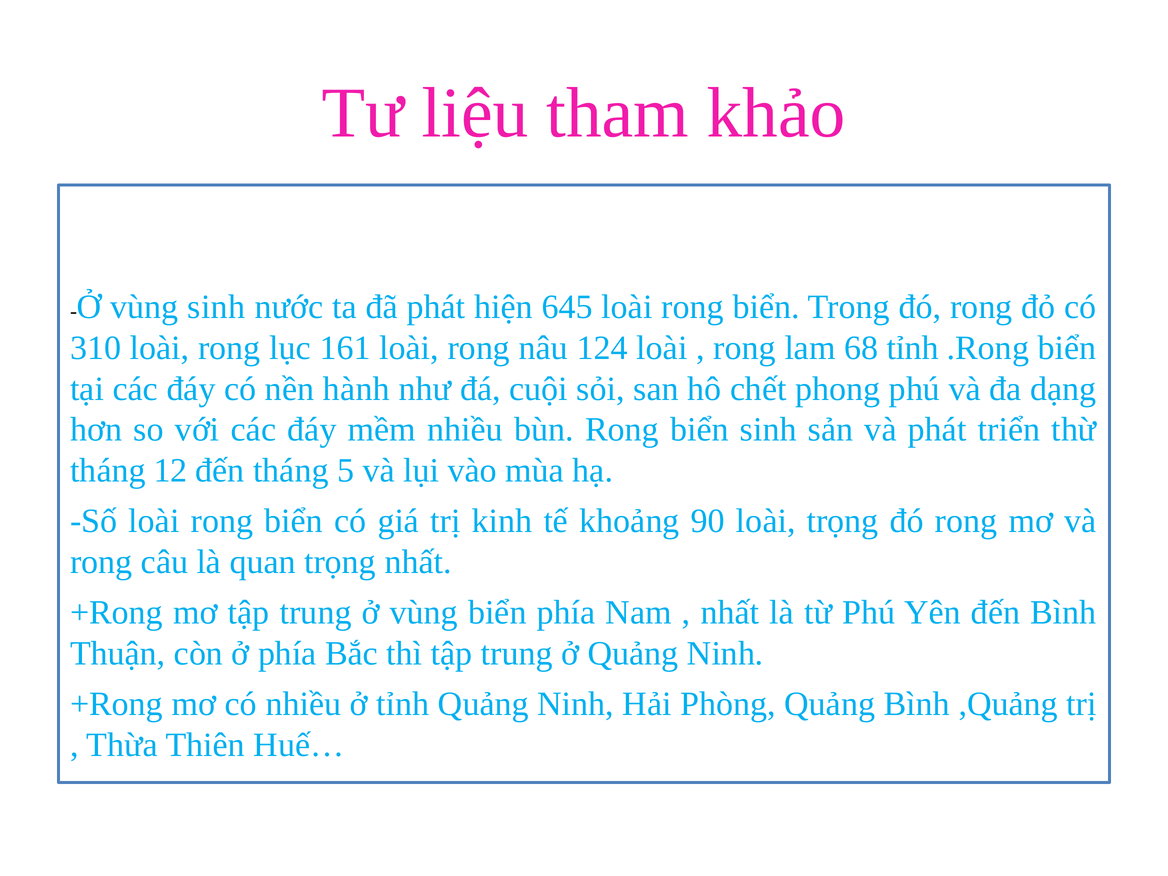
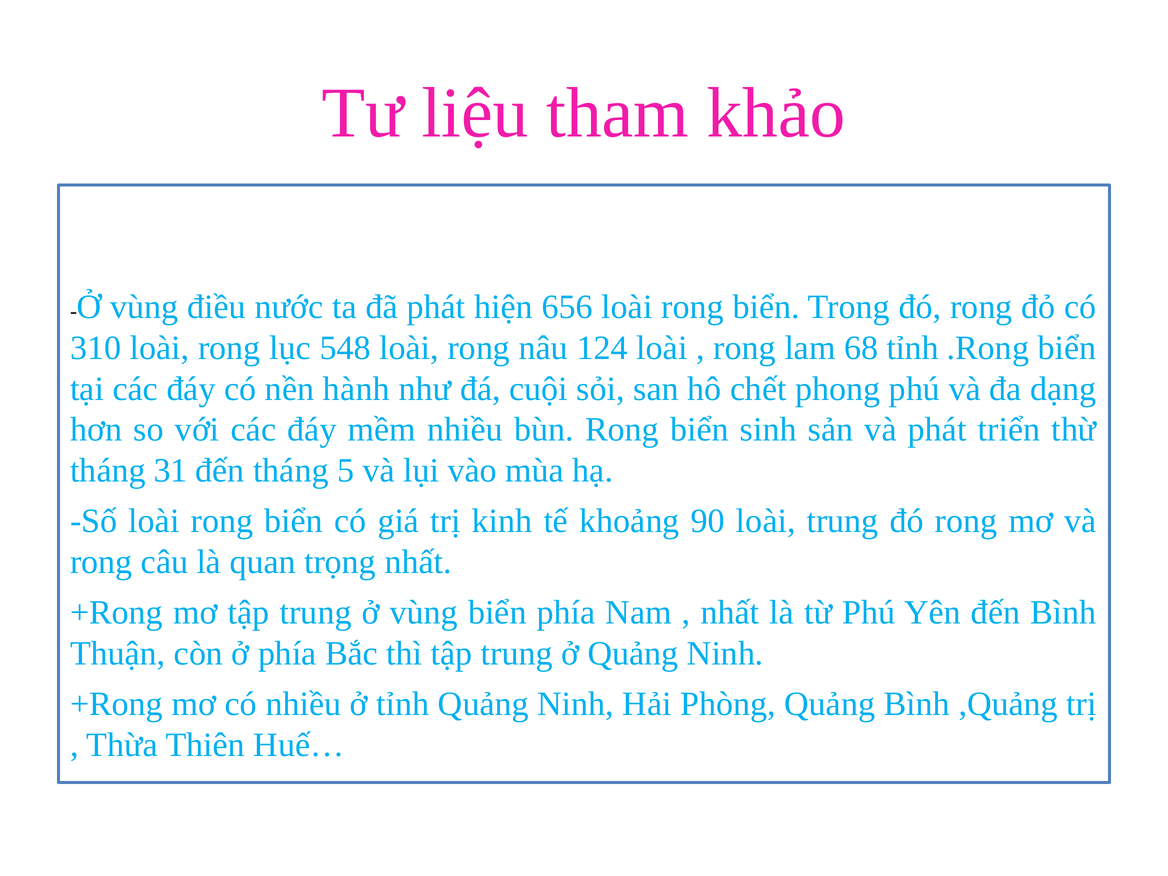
vùng sinh: sinh -> điều
645: 645 -> 656
161: 161 -> 548
12: 12 -> 31
loài trọng: trọng -> trung
